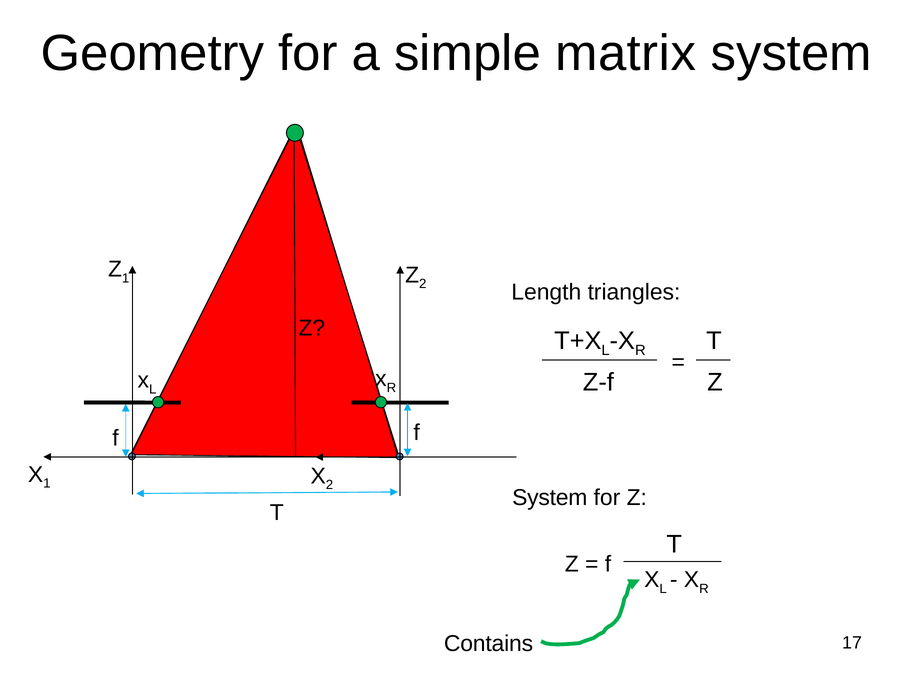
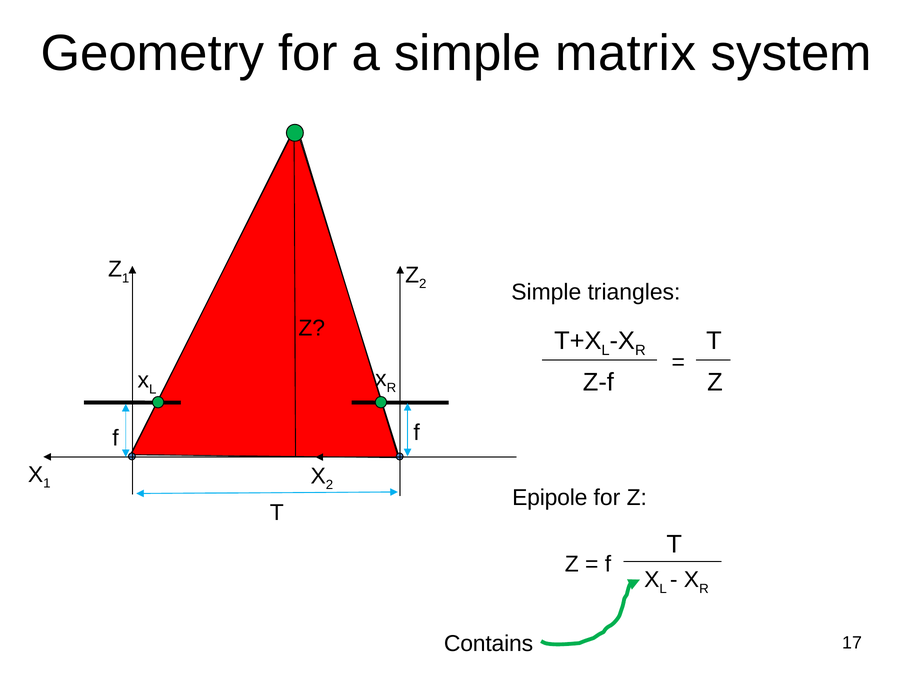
Length at (546, 292): Length -> Simple
System at (550, 498): System -> Epipole
